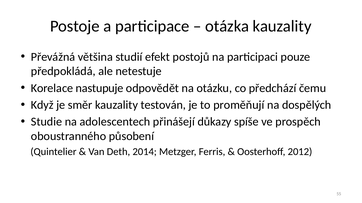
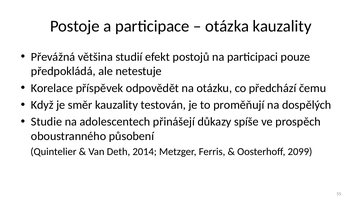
nastupuje: nastupuje -> příspěvek
2012: 2012 -> 2099
